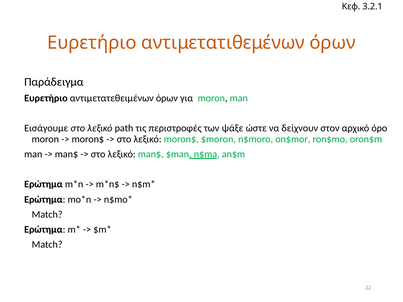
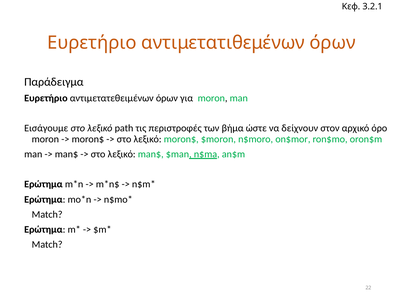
ψάξε: ψάξε -> βήμα
